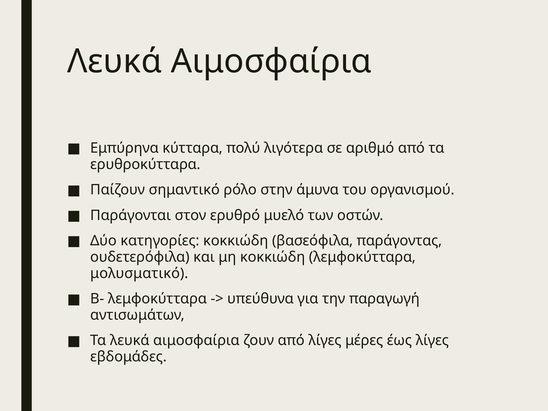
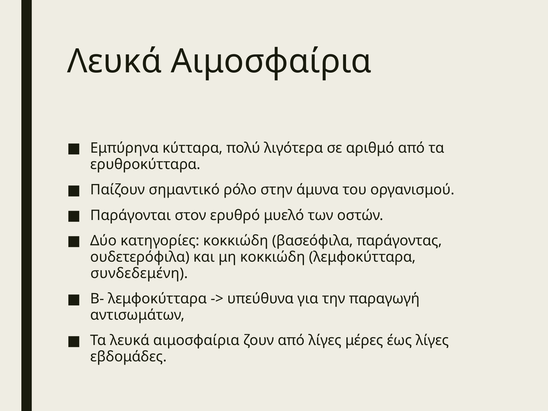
μολυσματικό: μολυσματικό -> συνδεδεμένη
